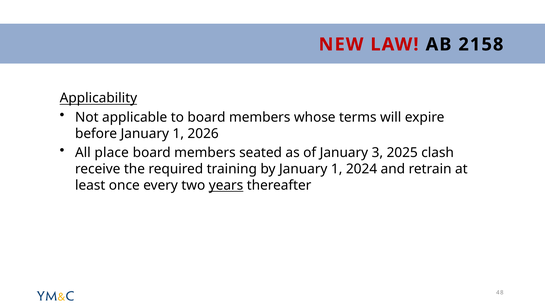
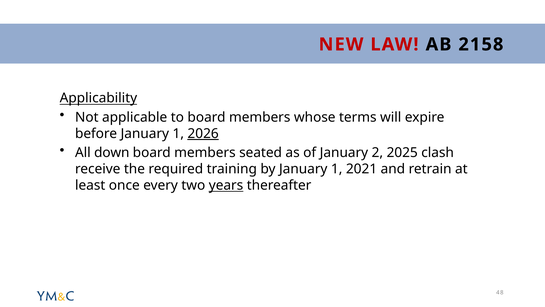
2026 underline: none -> present
place: place -> down
3: 3 -> 2
2024: 2024 -> 2021
